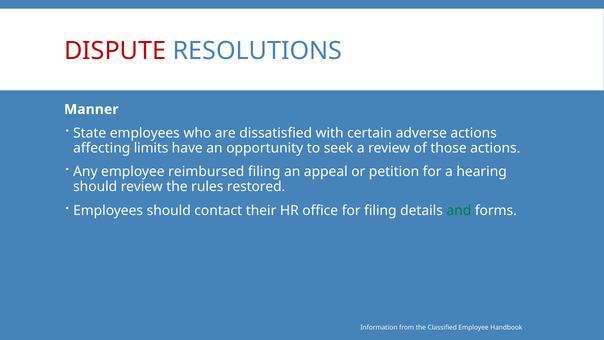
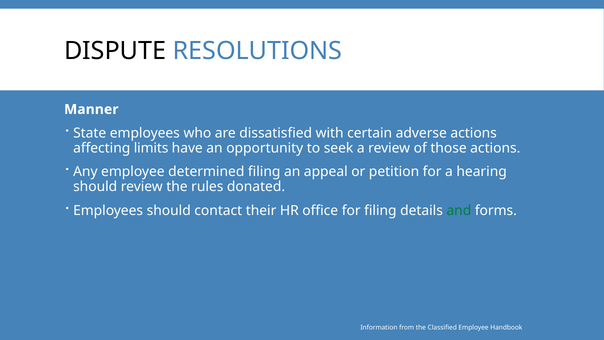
DISPUTE colour: red -> black
reimbursed: reimbursed -> determined
restored: restored -> donated
